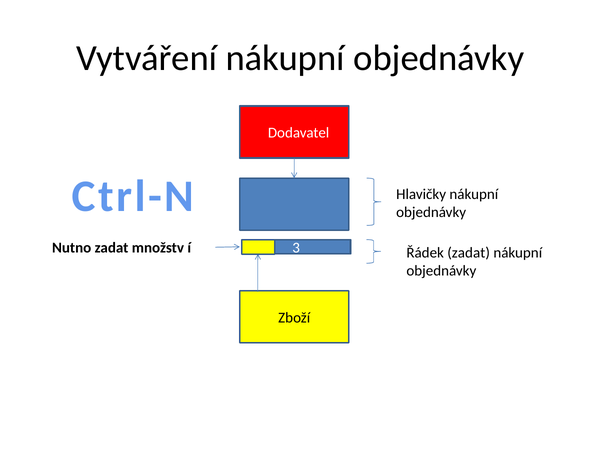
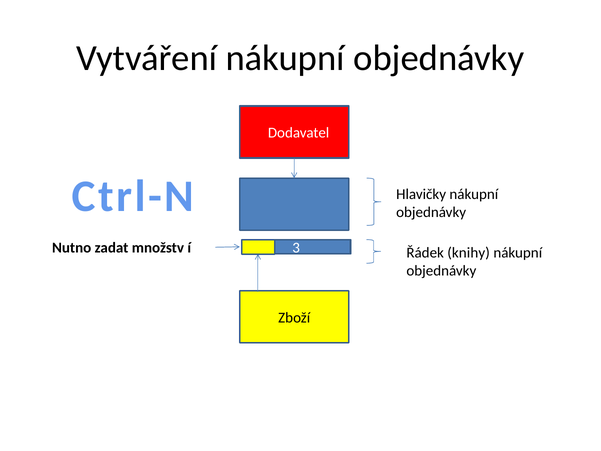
Řádek zadat: zadat -> knihy
